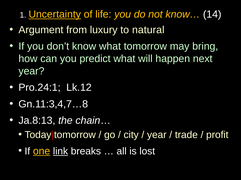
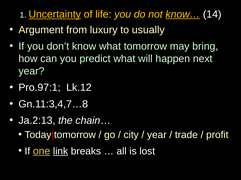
know… underline: none -> present
natural: natural -> usually
Pro.24:1: Pro.24:1 -> Pro.97:1
Ja.8:13: Ja.8:13 -> Ja.2:13
